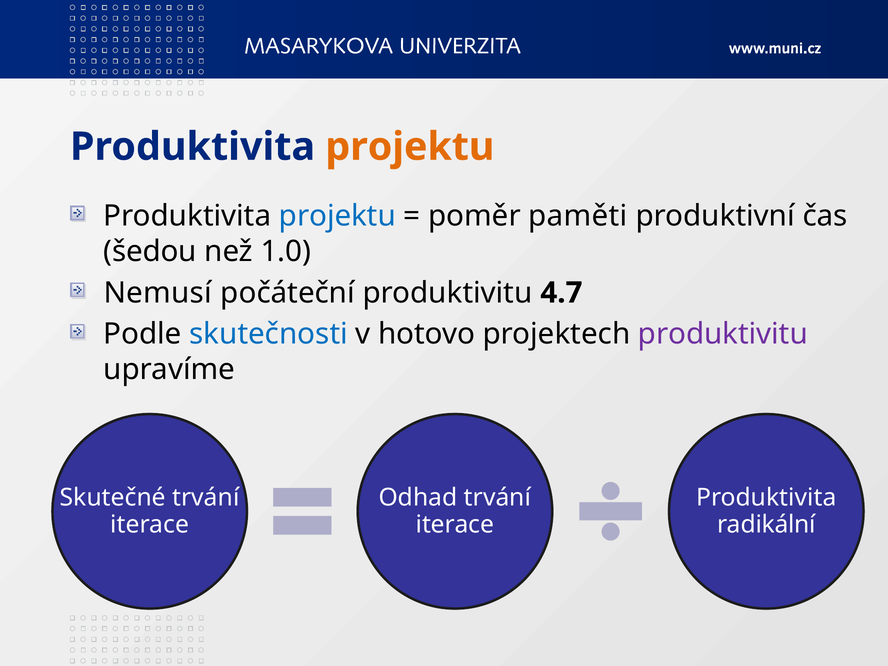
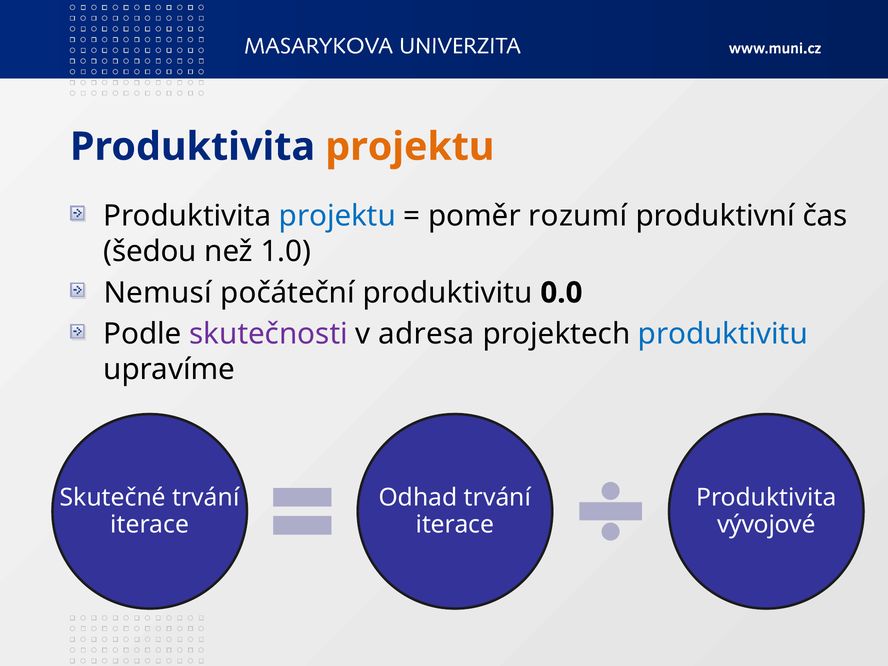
paměti: paměti -> rozumí
4.7: 4.7 -> 0.0
skutečnosti colour: blue -> purple
hotovo: hotovo -> adresa
produktivitu at (723, 334) colour: purple -> blue
radikální: radikální -> vývojové
